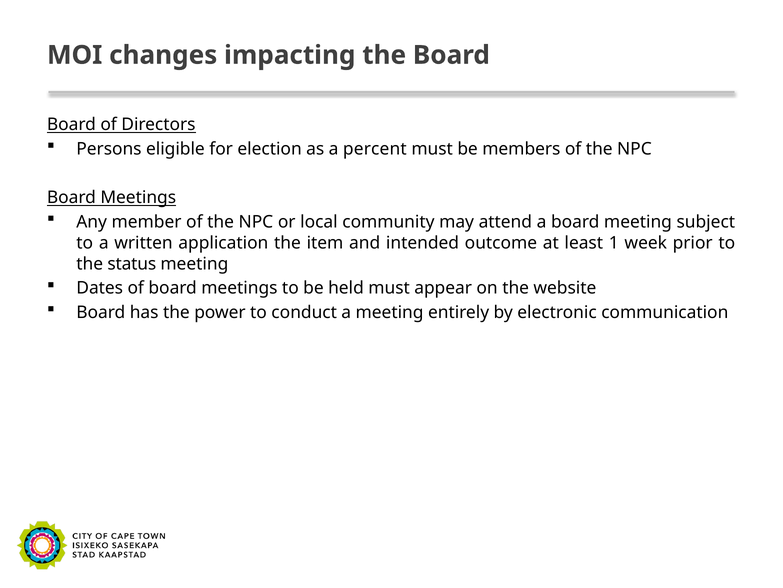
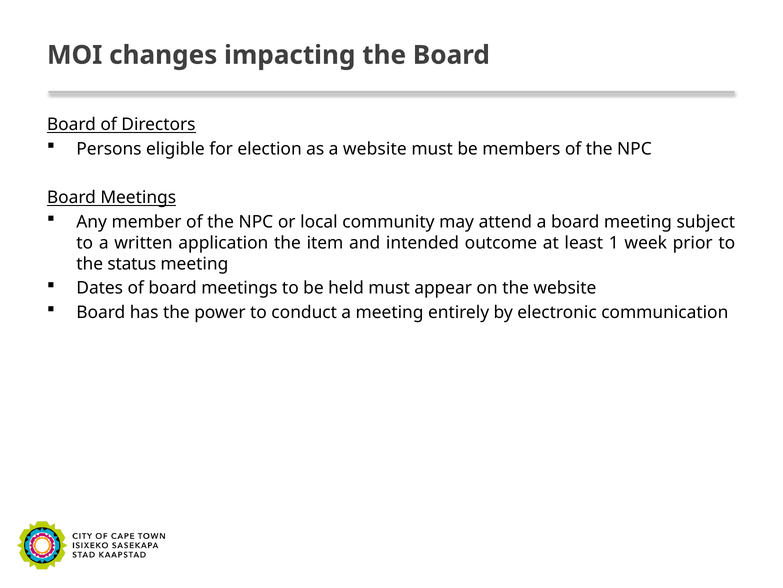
a percent: percent -> website
